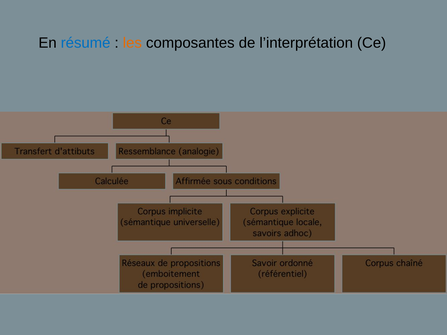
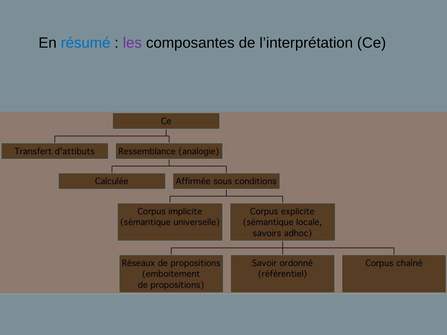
les colour: orange -> purple
